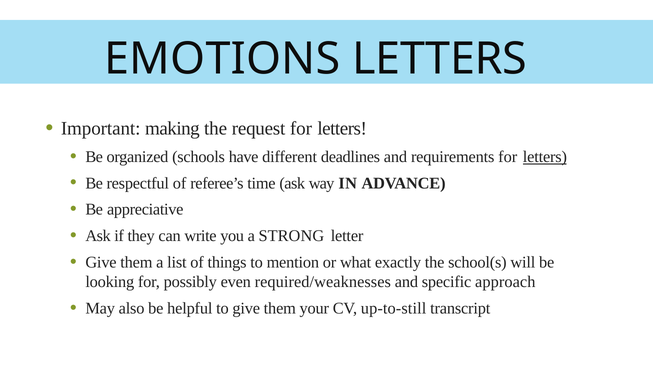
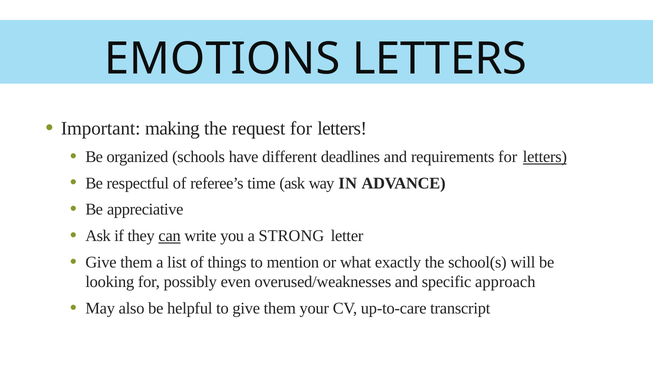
can underline: none -> present
required/weaknesses: required/weaknesses -> overused/weaknesses
up-to-still: up-to-still -> up-to-care
